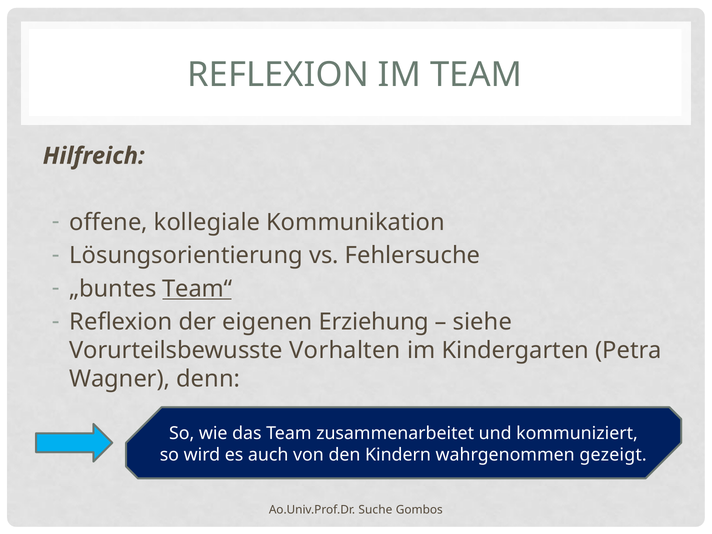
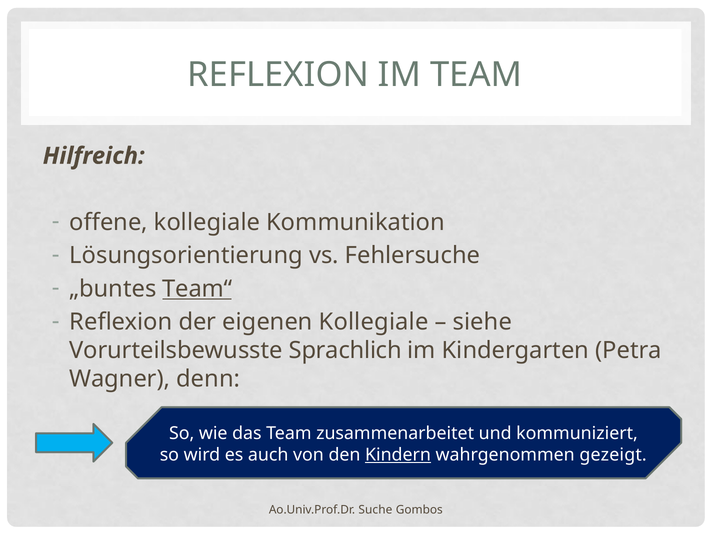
eigenen Erziehung: Erziehung -> Kollegiale
Vorhalten: Vorhalten -> Sprachlich
Kindern underline: none -> present
